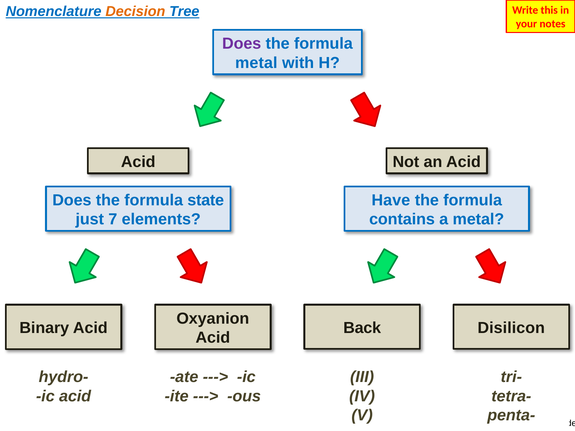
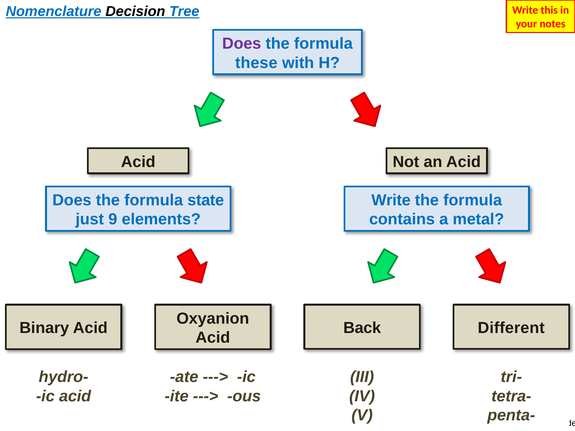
Decision colour: orange -> black
metal at (256, 63): metal -> these
Have at (391, 200): Have -> Write
7: 7 -> 9
Disilicon: Disilicon -> Different
